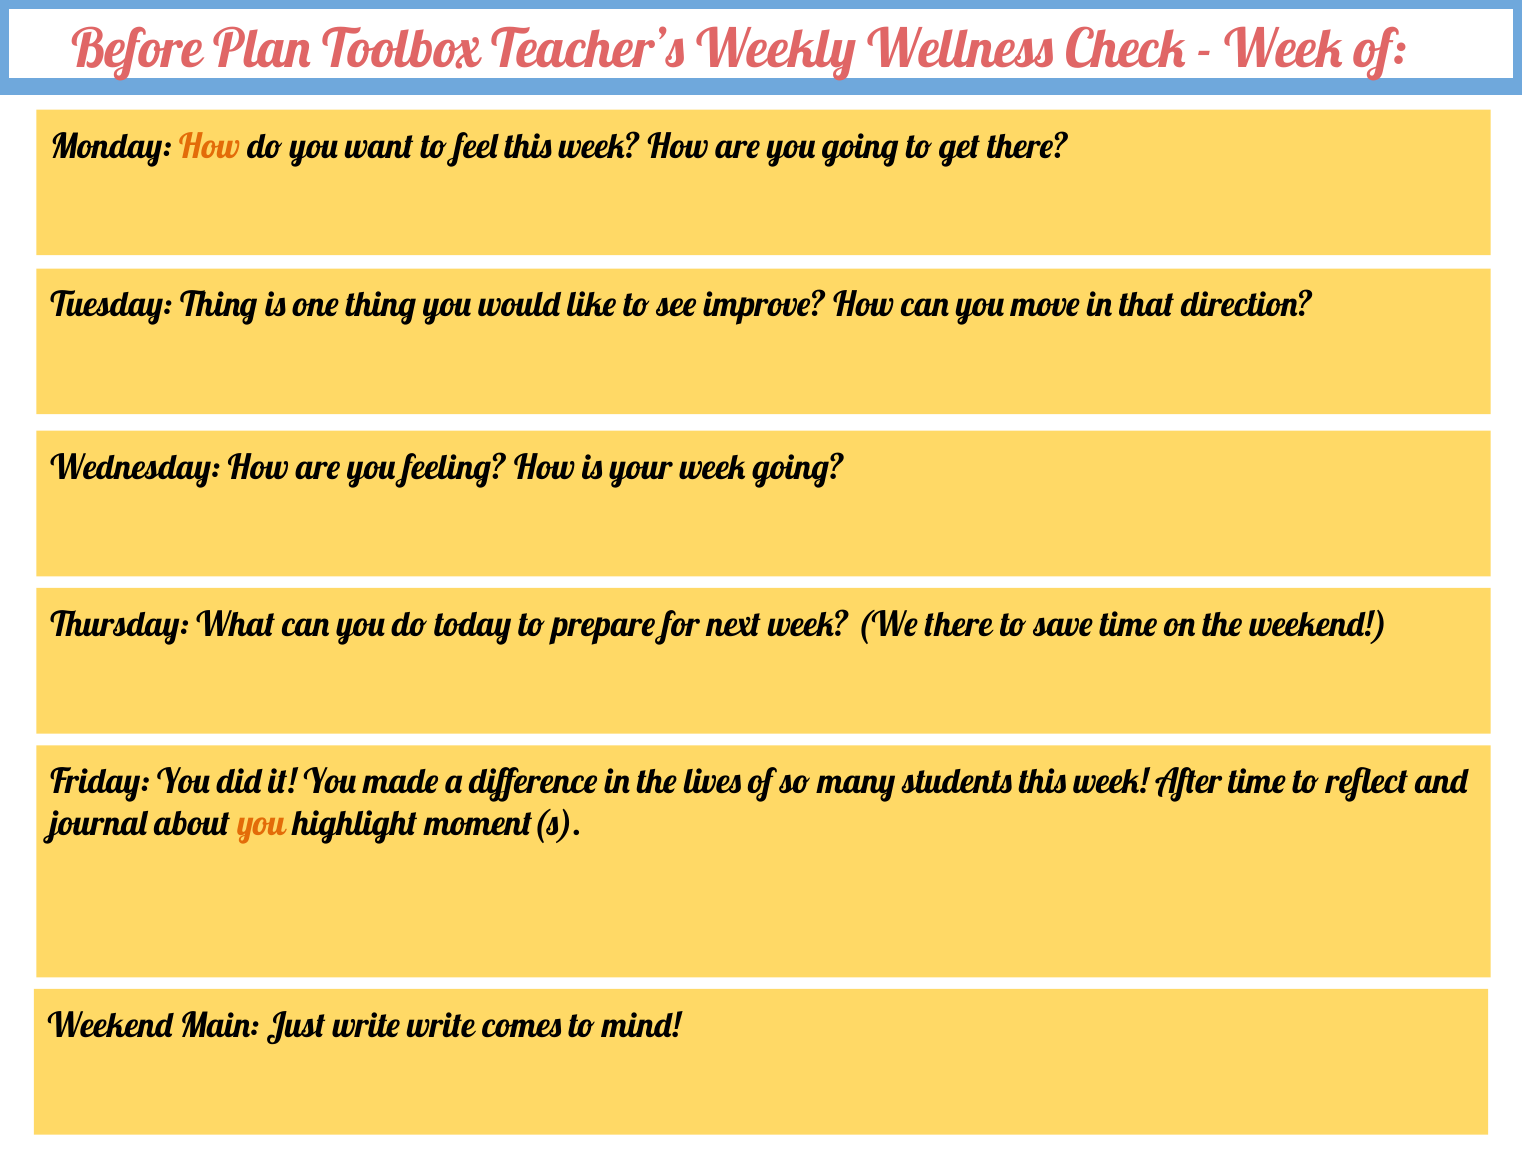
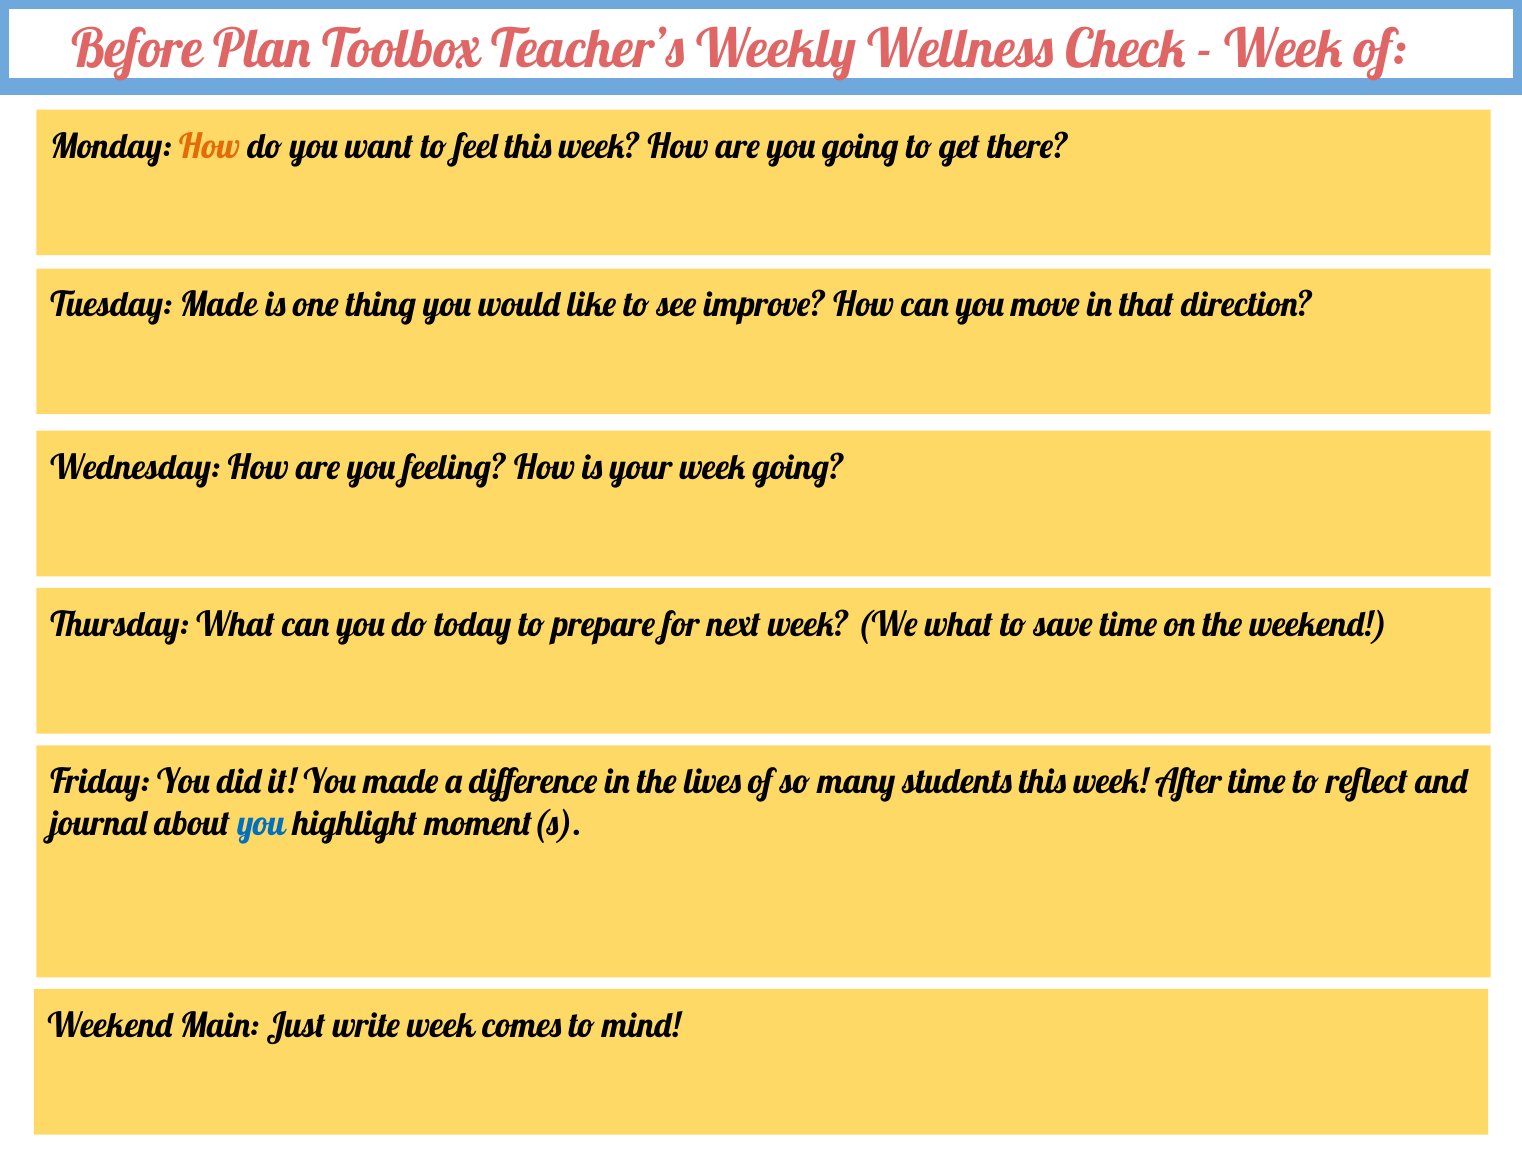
Tuesday Thing: Thing -> Made
We there: there -> what
you at (262, 824) colour: orange -> blue
write write: write -> week
